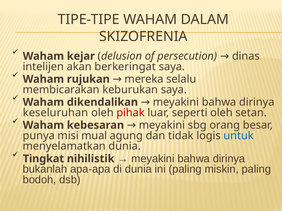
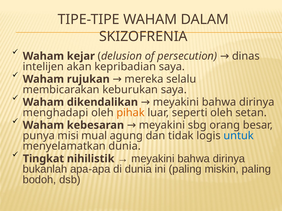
berkeringat: berkeringat -> kepribadian
keseluruhan: keseluruhan -> menghadapi
pihak colour: red -> orange
